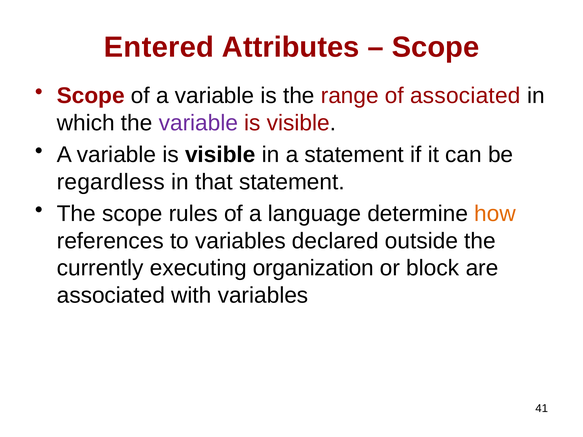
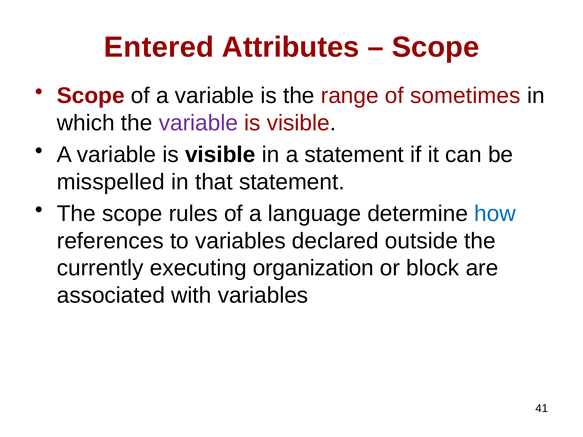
of associated: associated -> sometimes
regardless: regardless -> misspelled
how colour: orange -> blue
